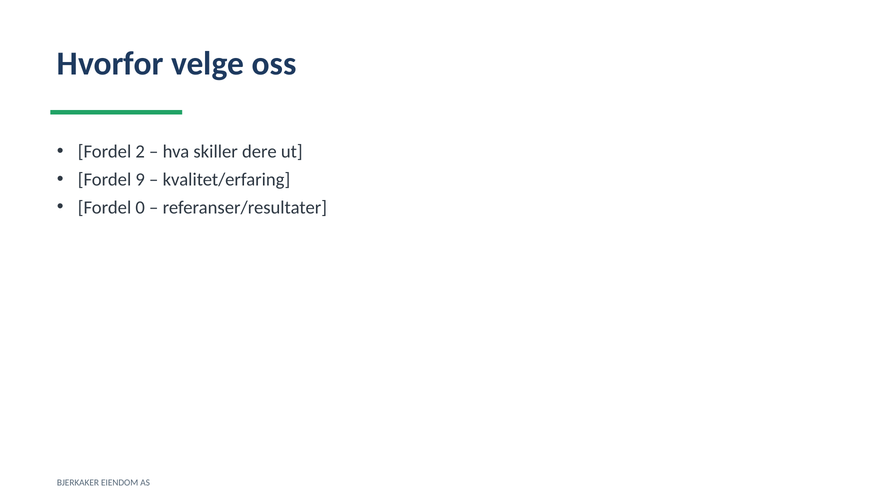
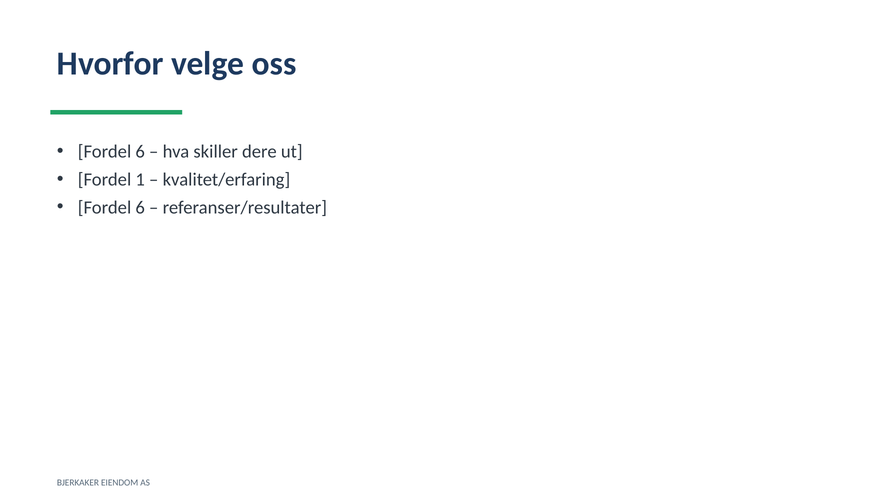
2 at (140, 151): 2 -> 6
9: 9 -> 1
0 at (140, 207): 0 -> 6
